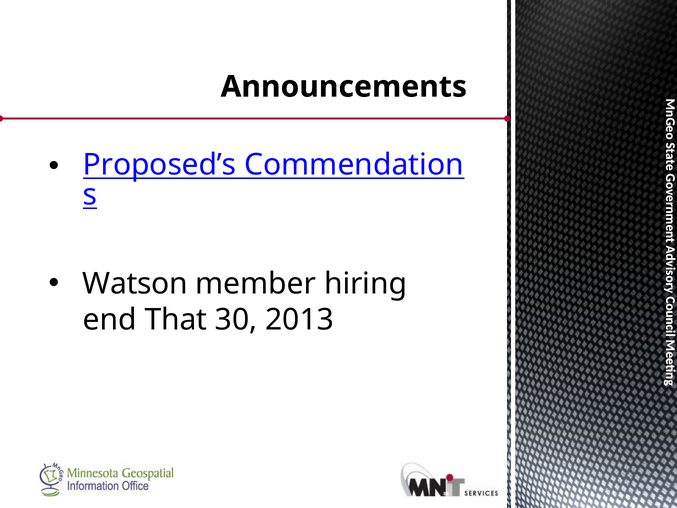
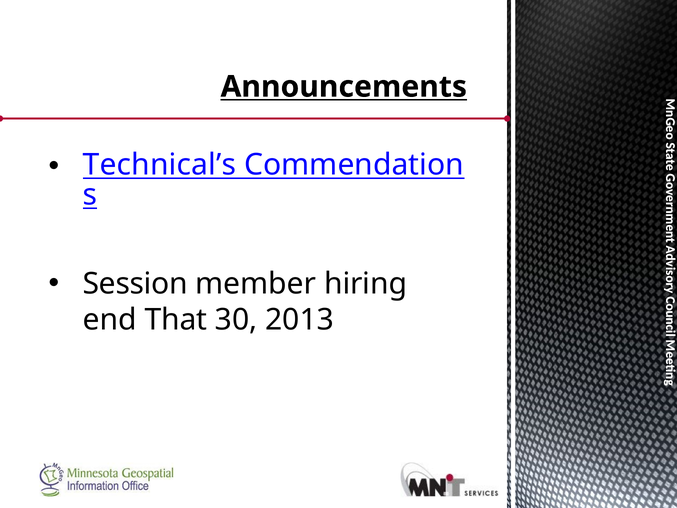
Announcements underline: none -> present
Proposed’s: Proposed’s -> Technical’s
Watson: Watson -> Session
